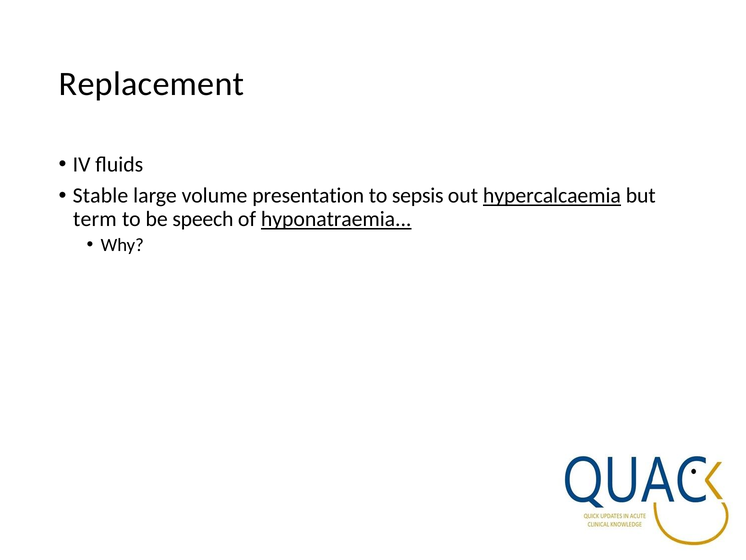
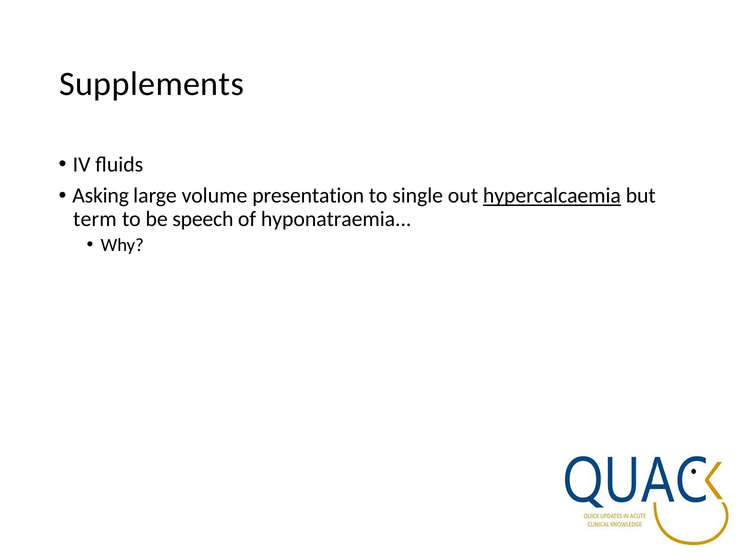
Replacement: Replacement -> Supplements
Stable: Stable -> Asking
sepsis: sepsis -> single
hyponatraemia underline: present -> none
